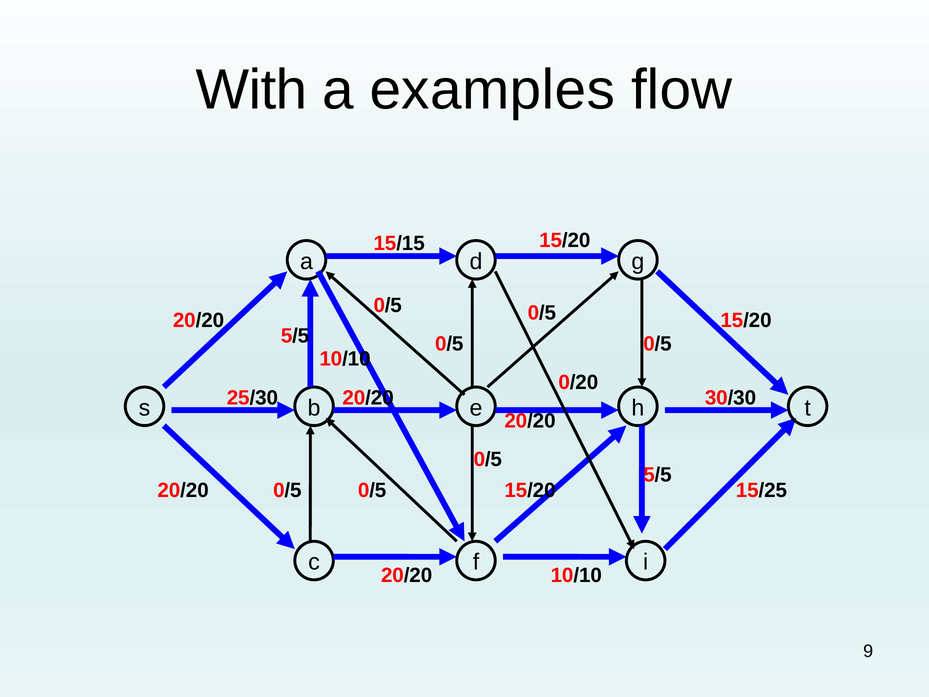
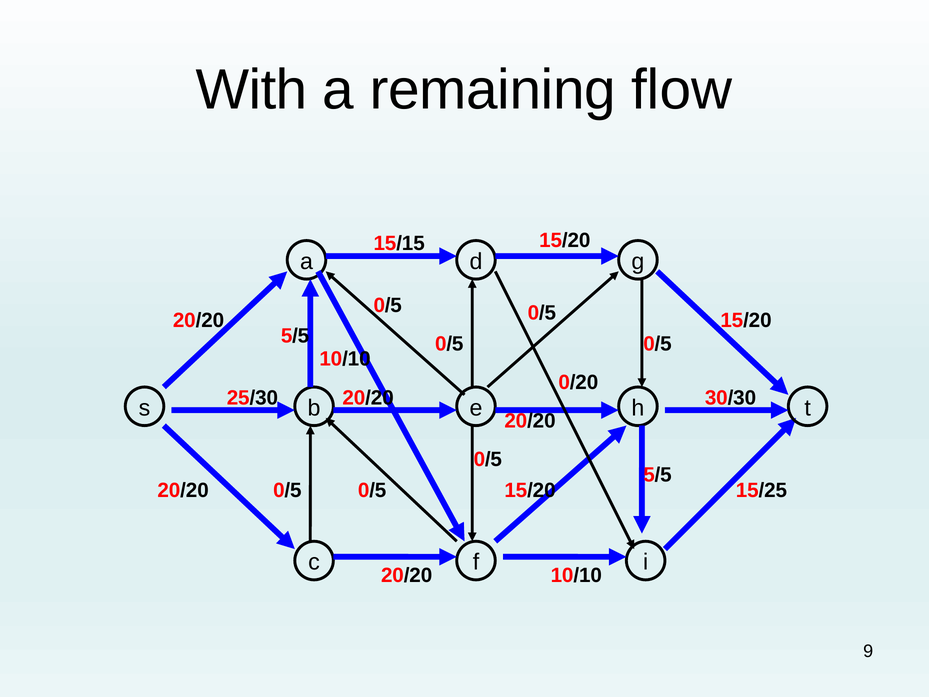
examples: examples -> remaining
